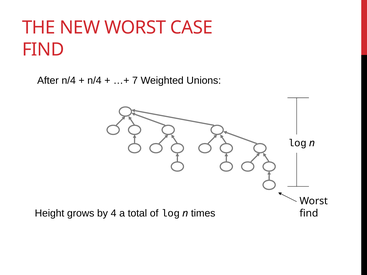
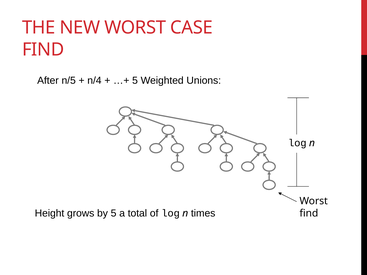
After n/4: n/4 -> n/5
7 at (135, 81): 7 -> 5
by 4: 4 -> 5
